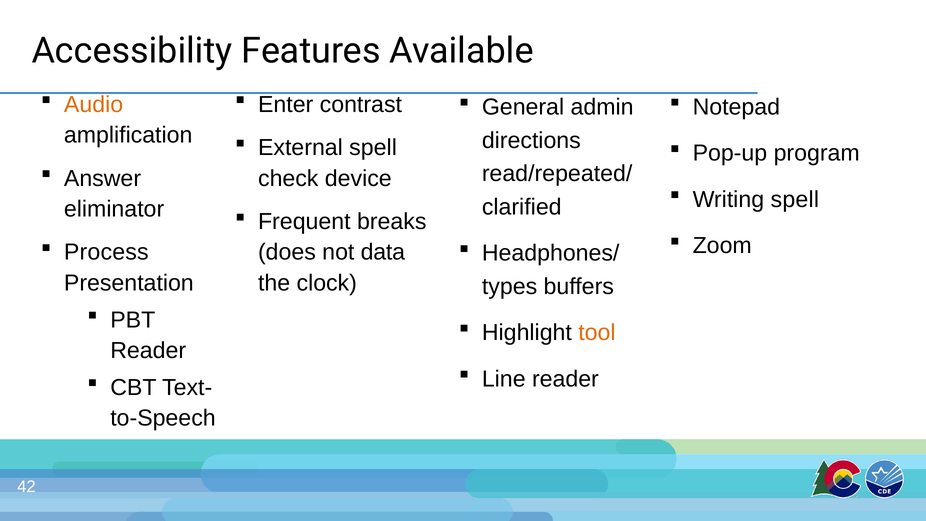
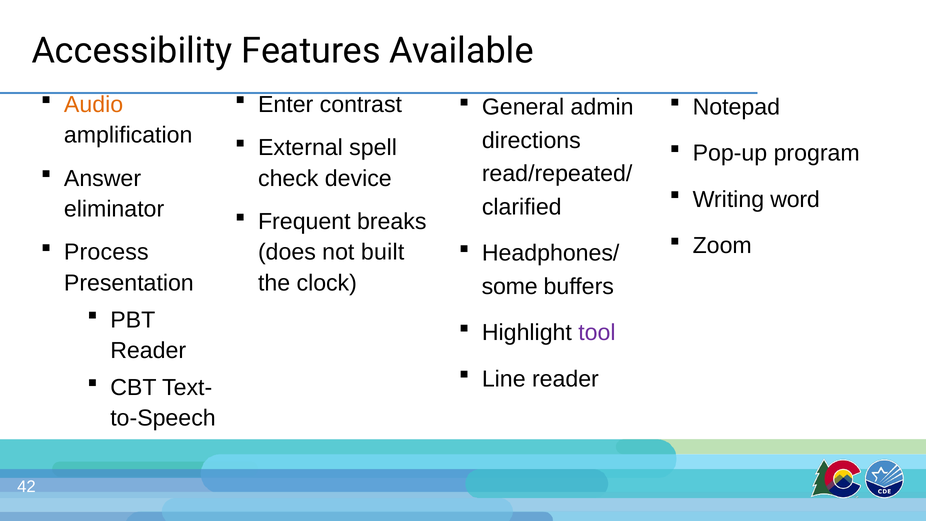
Writing spell: spell -> word
data: data -> built
types: types -> some
tool colour: orange -> purple
